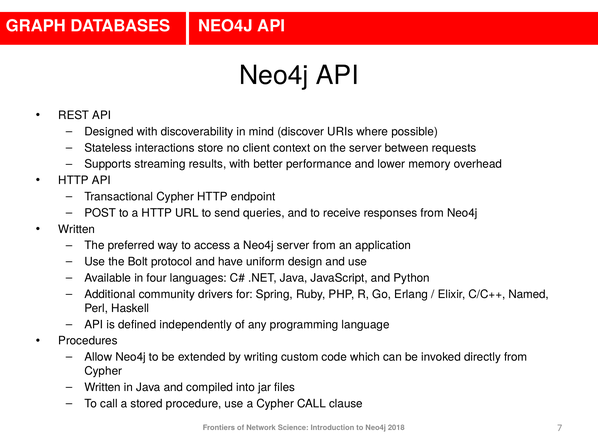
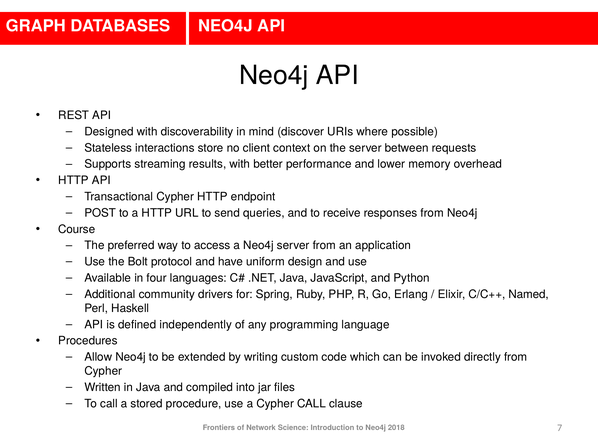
Written at (77, 229): Written -> Course
